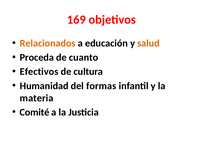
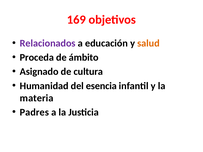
Relacionados colour: orange -> purple
cuanto: cuanto -> ámbito
Efectivos: Efectivos -> Asignado
formas: formas -> esencia
Comité: Comité -> Padres
